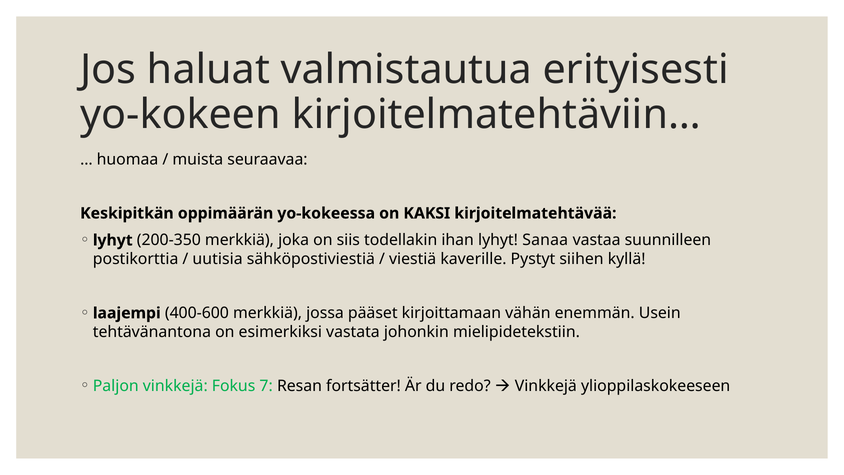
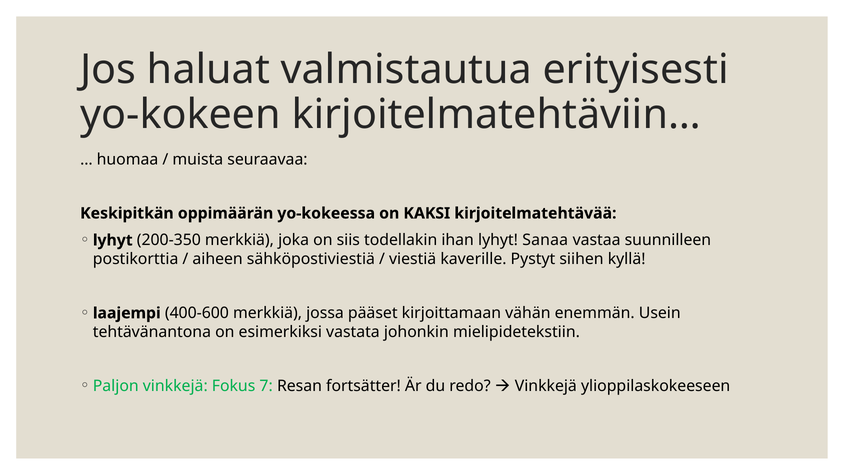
uutisia: uutisia -> aiheen
